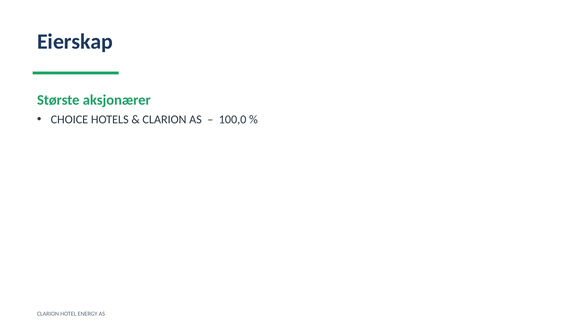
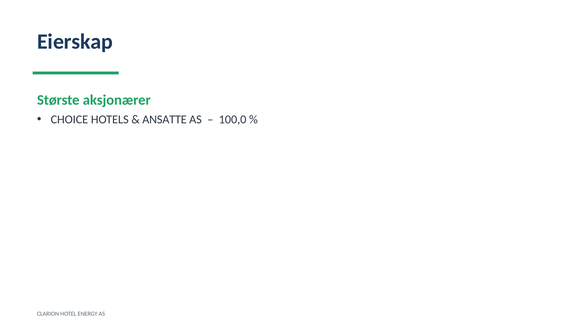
CLARION at (164, 120): CLARION -> ANSATTE
